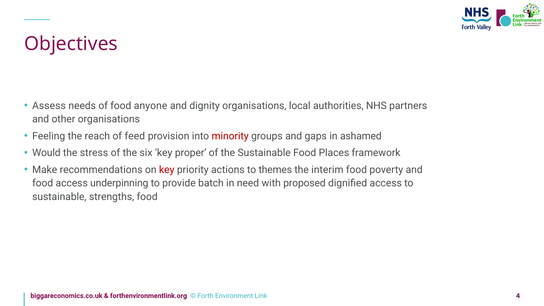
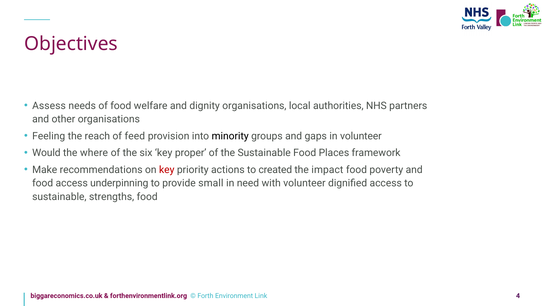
anyone: anyone -> welfare
minority colour: red -> black
in ashamed: ashamed -> volunteer
stress: stress -> where
themes: themes -> created
interim: interim -> impact
batch: batch -> small
with proposed: proposed -> volunteer
